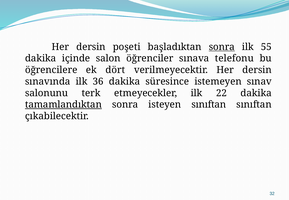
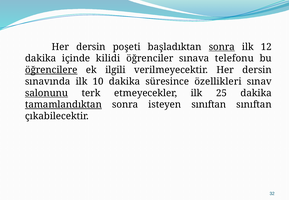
55: 55 -> 12
salon: salon -> kilidi
öğrencilere underline: none -> present
dört: dört -> ilgili
36: 36 -> 10
istemeyen: istemeyen -> özellikleri
salonunu underline: none -> present
22: 22 -> 25
